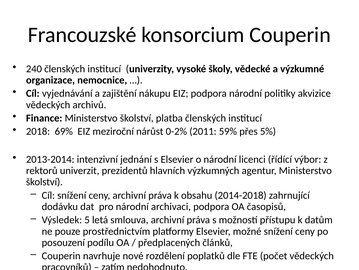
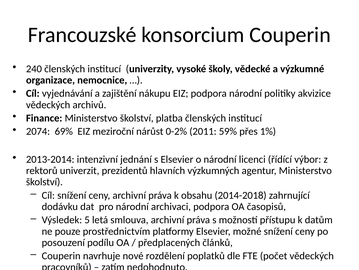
2018: 2018 -> 2074
5%: 5% -> 1%
